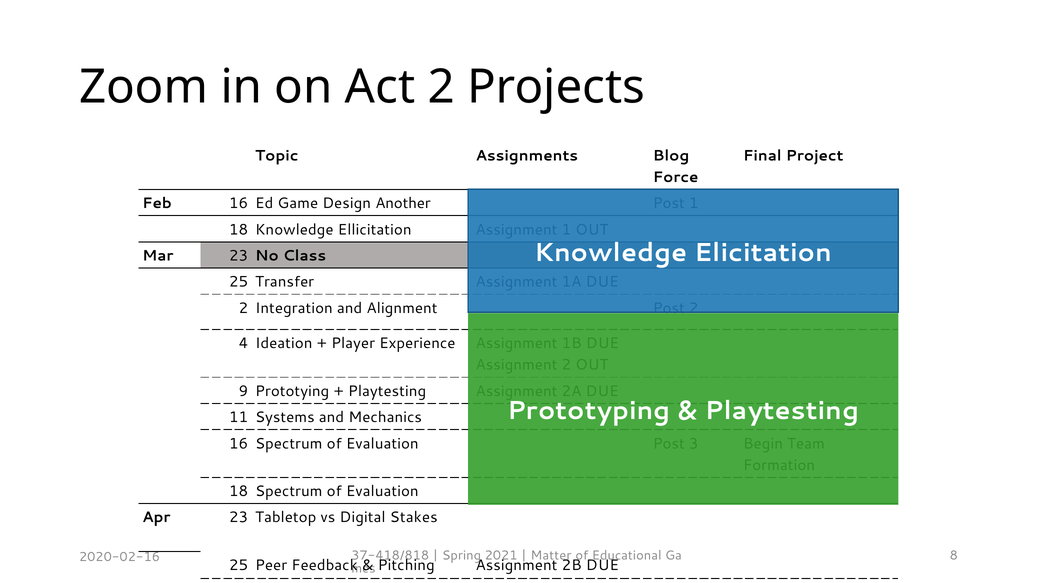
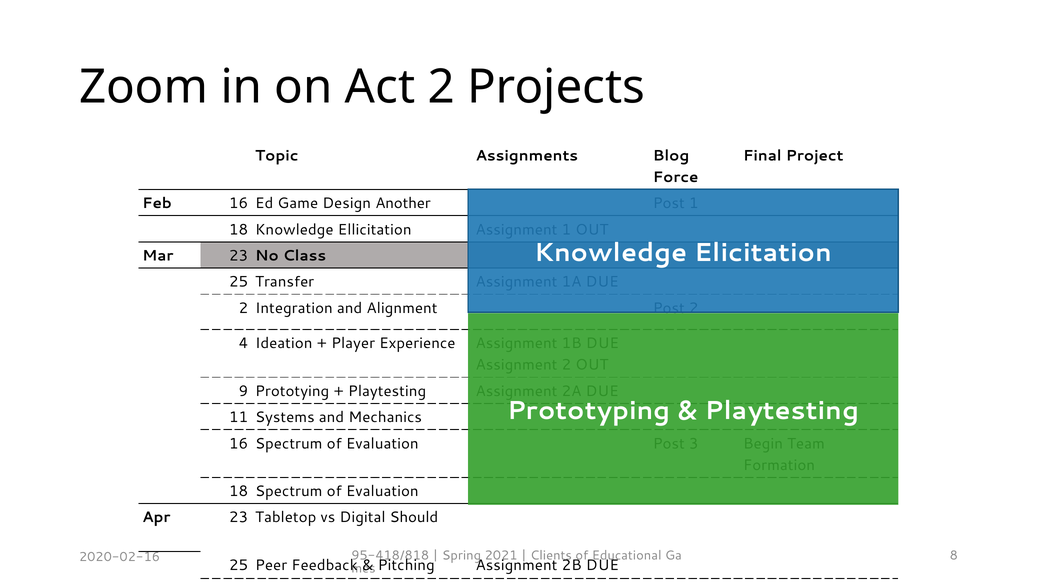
Stakes: Stakes -> Should
37-418/818: 37-418/818 -> 95-418/818
Matter: Matter -> Clients
